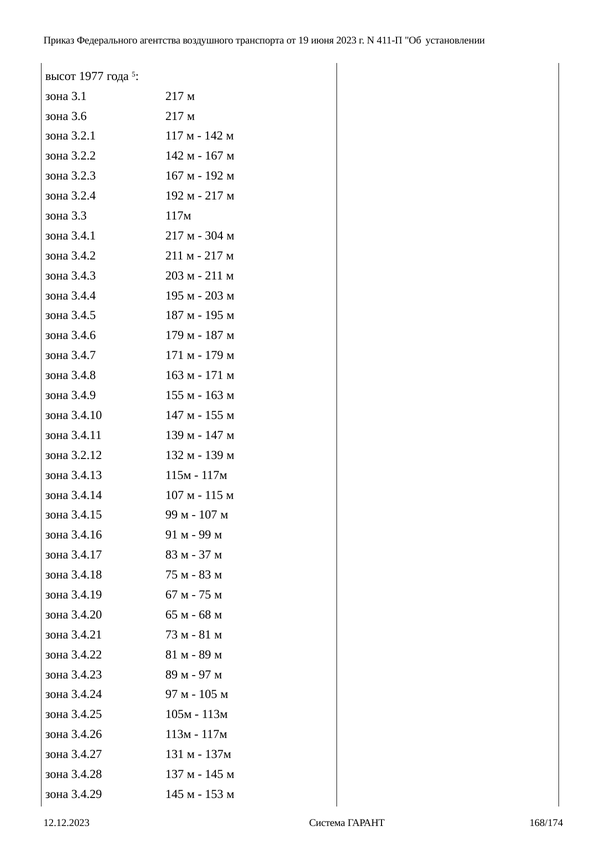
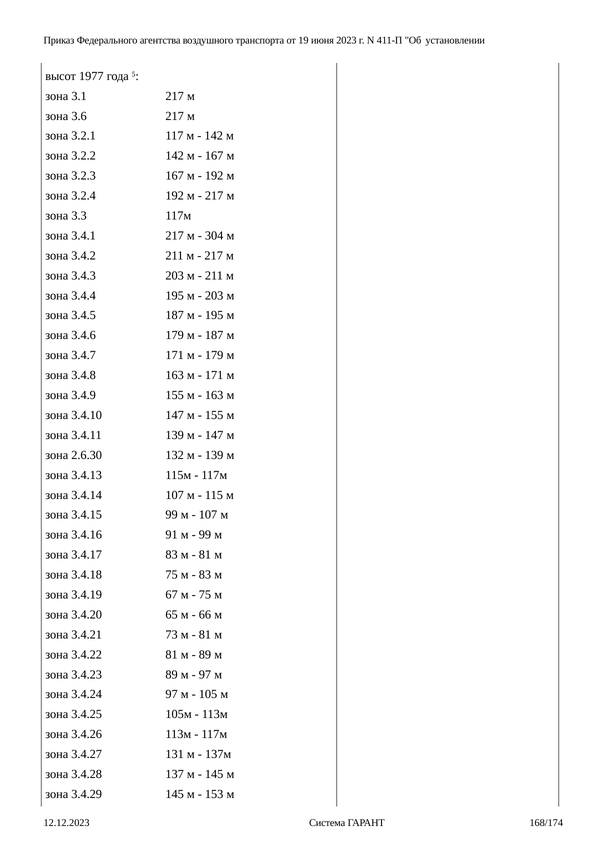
3.2.12: 3.2.12 -> 2.6.30
37 at (205, 555): 37 -> 81
68: 68 -> 66
